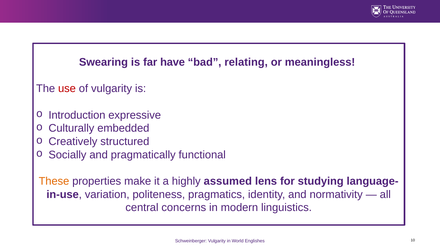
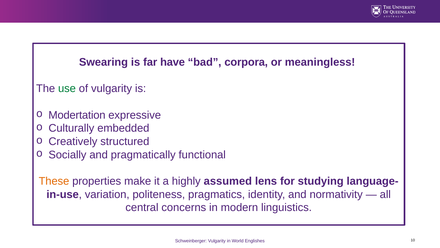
relating: relating -> corpora
use colour: red -> green
Introduction: Introduction -> Modertation
